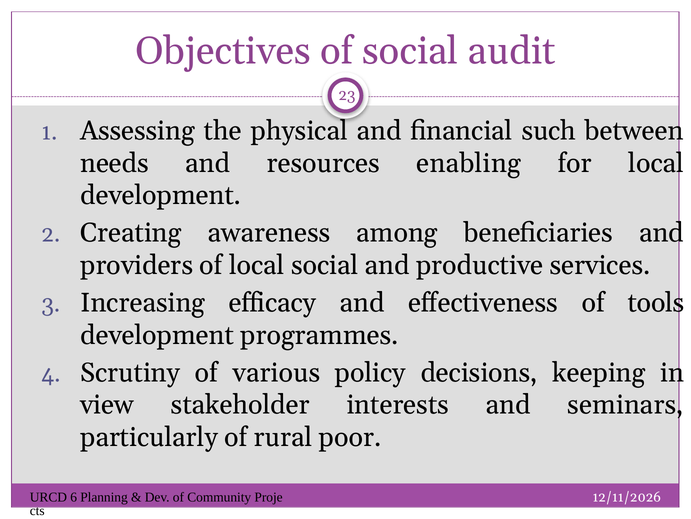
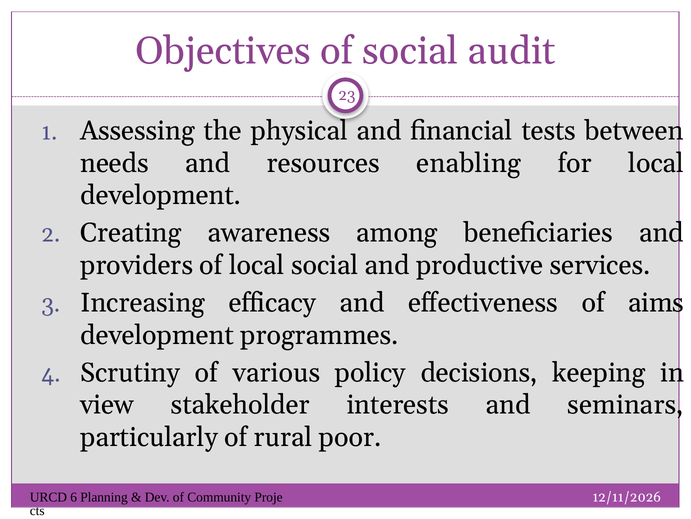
such: such -> tests
tools: tools -> aims
